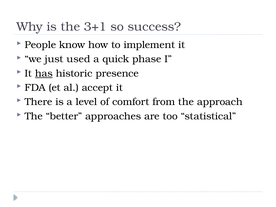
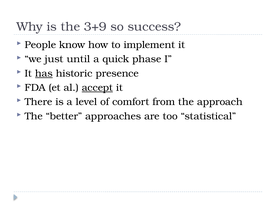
3+1: 3+1 -> 3+9
used: used -> until
accept underline: none -> present
